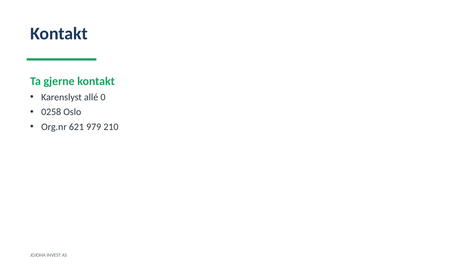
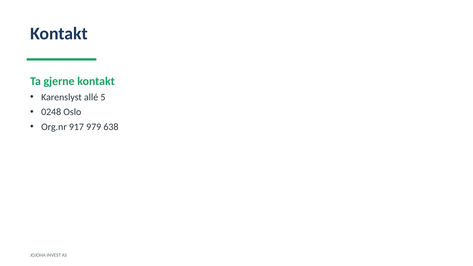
0: 0 -> 5
0258: 0258 -> 0248
621: 621 -> 917
210: 210 -> 638
